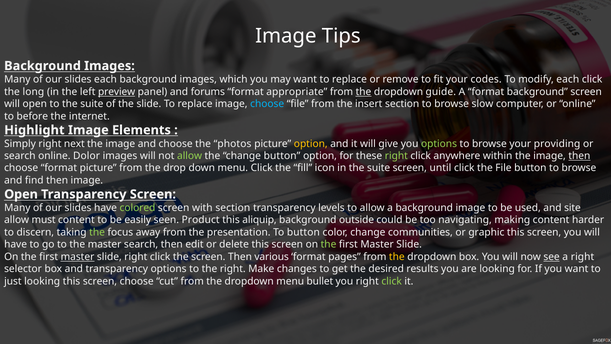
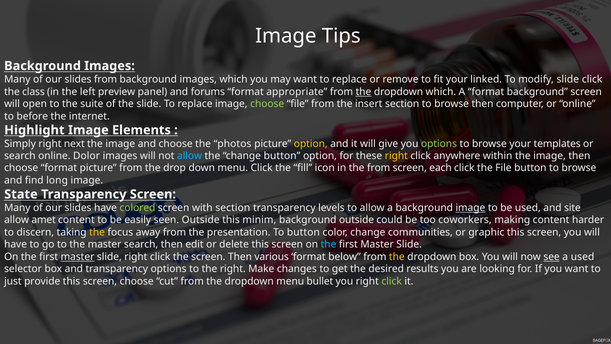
slides each: each -> from
codes: codes -> linked
modify each: each -> slide
long: long -> class
preview underline: present -> none
dropdown guide: guide -> which
choose at (267, 104) colour: light blue -> light green
browse slow: slow -> then
providing: providing -> templates
allow at (190, 156) colour: light green -> light blue
right at (396, 156) colour: light green -> yellow
then at (579, 156) underline: present -> none
in the suite: suite -> from
until: until -> each
find then: then -> long
Open at (21, 194): Open -> State
image at (470, 208) underline: none -> present
must: must -> amet
seen Product: Product -> Outside
aliquip: aliquip -> minim
navigating: navigating -> coworkers
the at (97, 232) colour: light green -> yellow
the at (329, 244) colour: light green -> light blue
pages: pages -> below
a right: right -> used
just looking: looking -> provide
